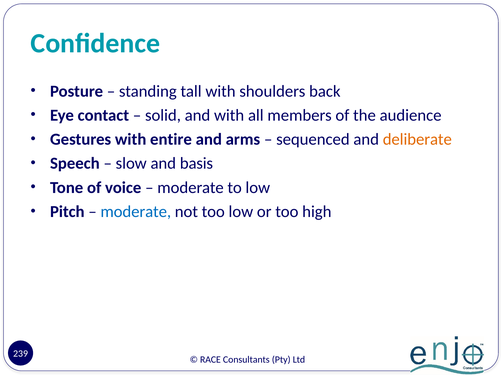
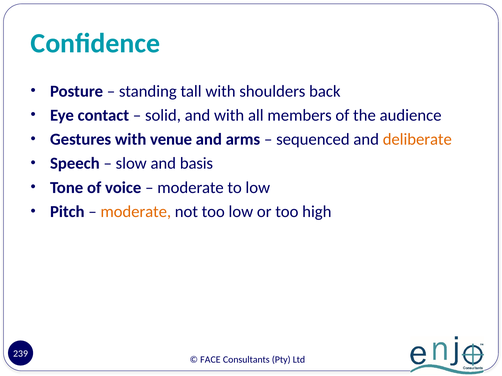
entire: entire -> venue
moderate at (136, 212) colour: blue -> orange
RACE: RACE -> FACE
